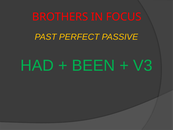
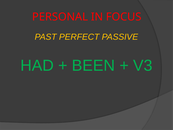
BROTHERS: BROTHERS -> PERSONAL
